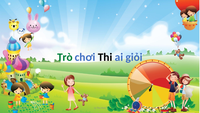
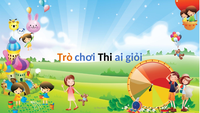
Trò colour: green -> orange
